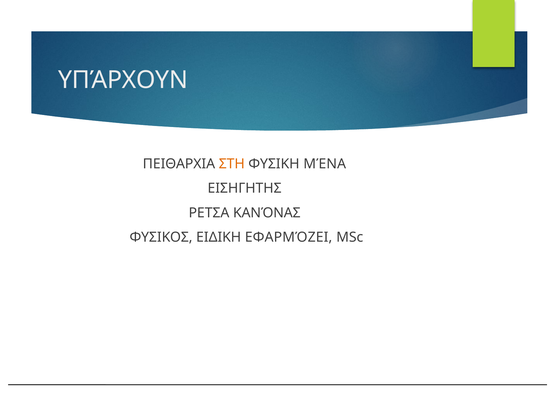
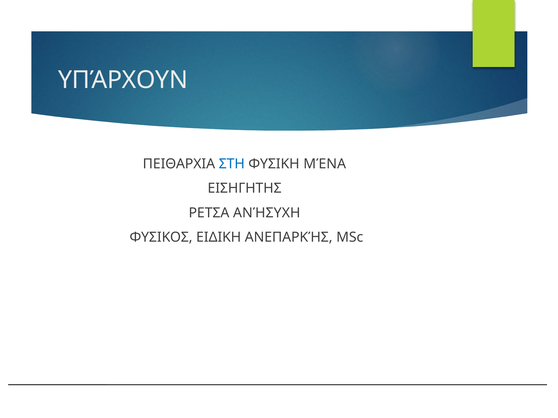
ΣΤΗ colour: orange -> blue
ΚΑΝΌΝΑΣ: ΚΑΝΌΝΑΣ -> ΑΝΉΣΥΧΗ
ΕΦΑΡΜΌΖΕΙ: ΕΦΑΡΜΌΖΕΙ -> ΑΝΕΠΑΡΚΉΣ
